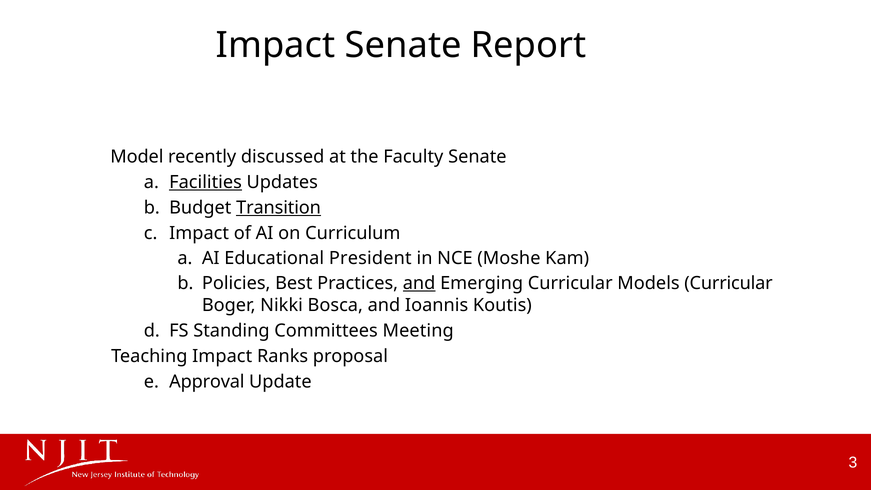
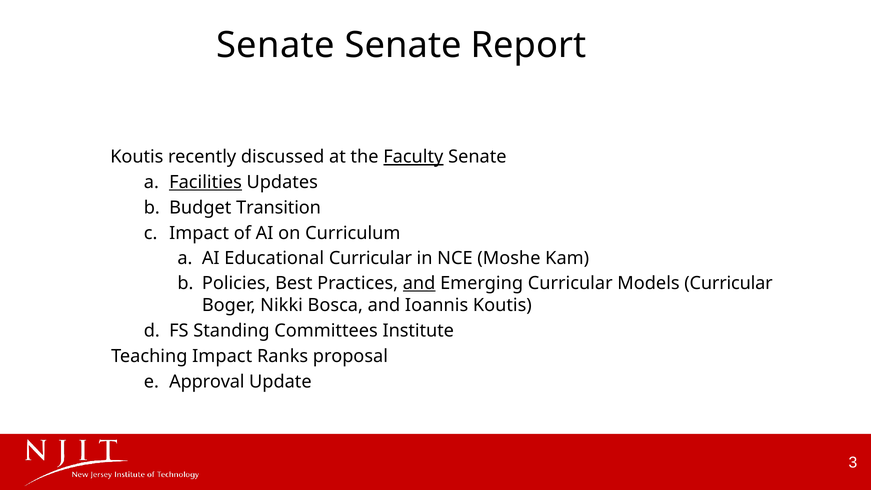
Impact at (276, 45): Impact -> Senate
Model at (137, 157): Model -> Koutis
Faculty underline: none -> present
Transition underline: present -> none
Educational President: President -> Curricular
Meeting: Meeting -> Institute
